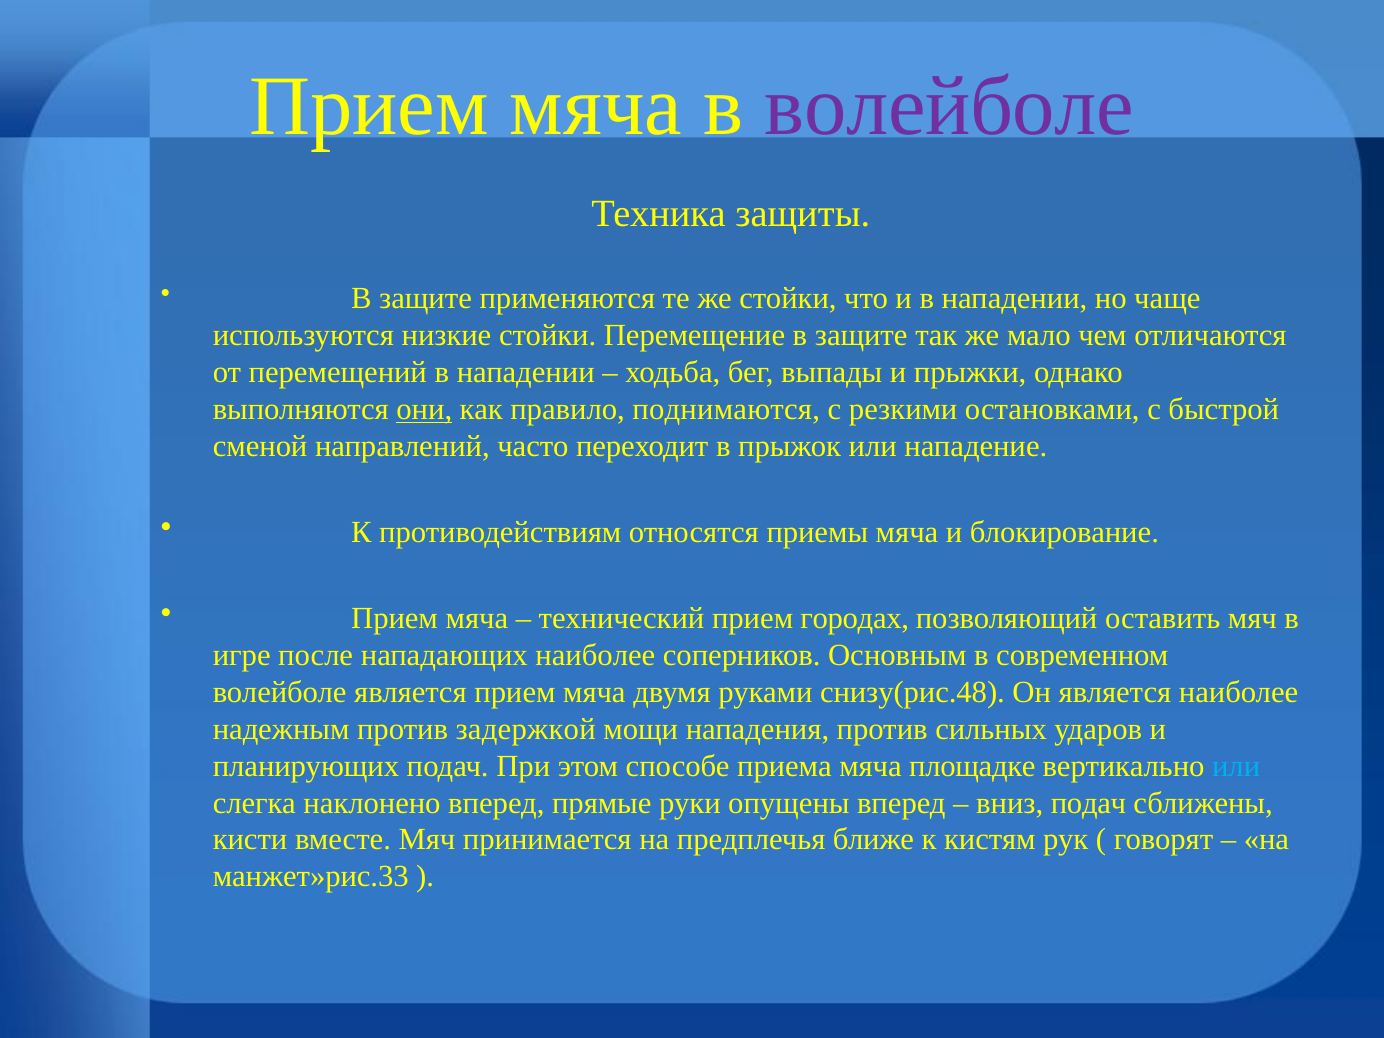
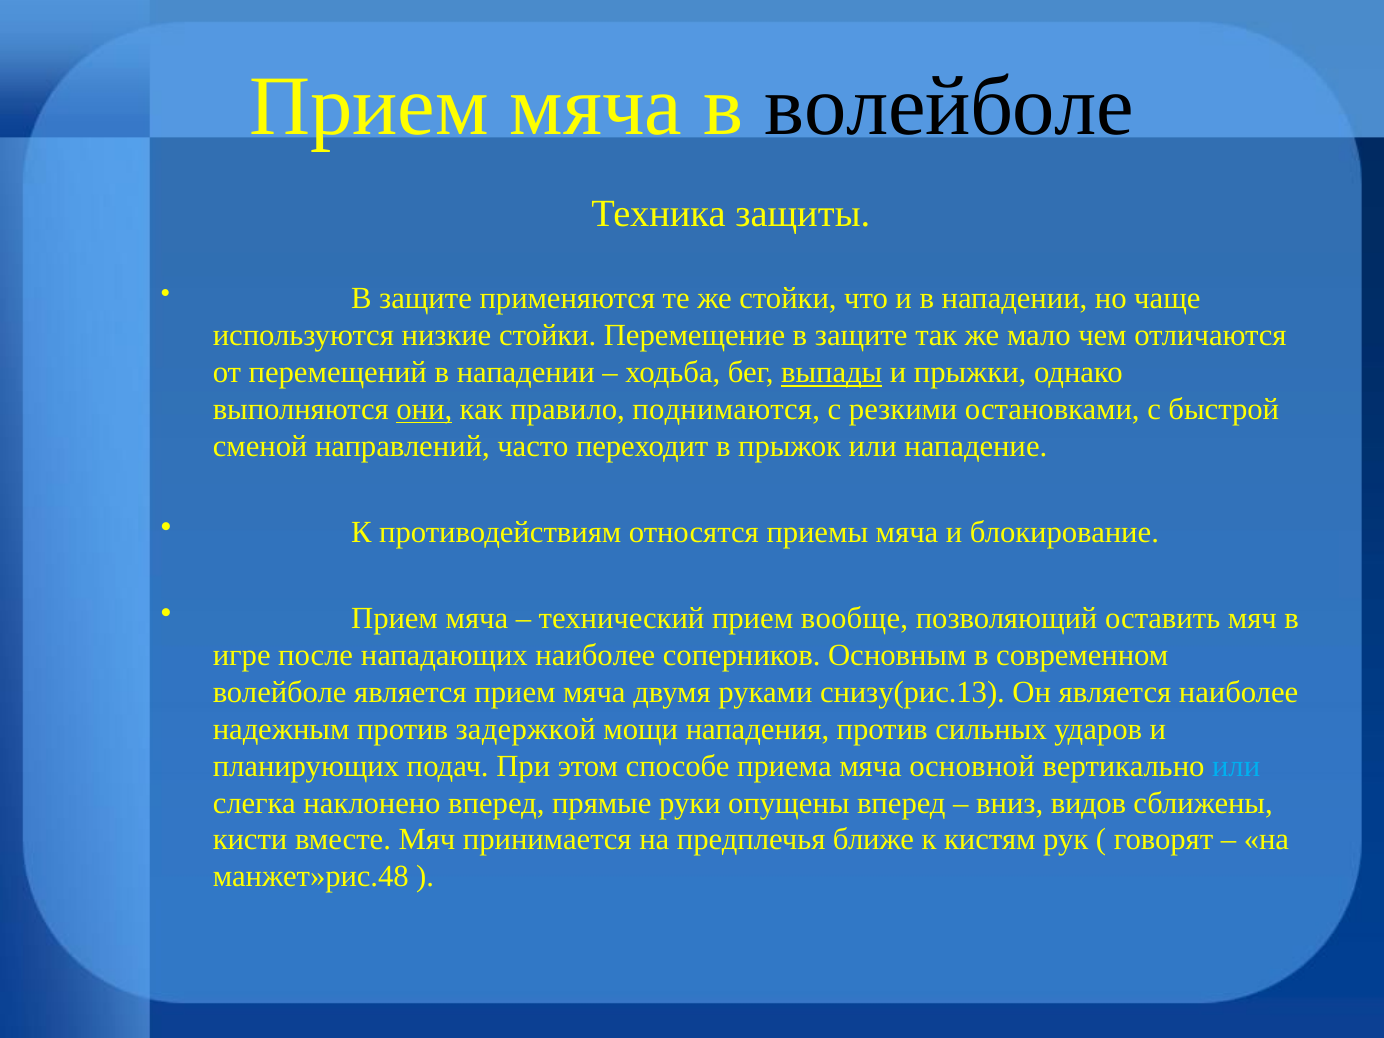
волейболе at (949, 106) colour: purple -> black
выпады underline: none -> present
городах: городах -> вообще
снизу(рис.48: снизу(рис.48 -> снизу(рис.13
площадке: площадке -> основной
вниз подач: подач -> видов
манжет»рис.33: манжет»рис.33 -> манжет»рис.48
